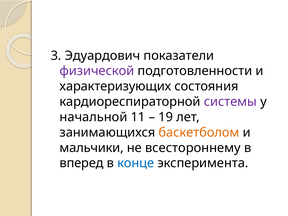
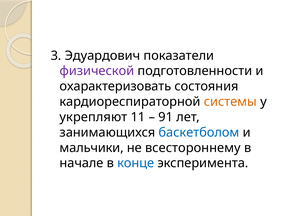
характеризующих: характеризующих -> охарактеризовать
системы colour: purple -> orange
начальной: начальной -> укрепляют
19: 19 -> 91
баскетболом colour: orange -> blue
вперед: вперед -> начале
